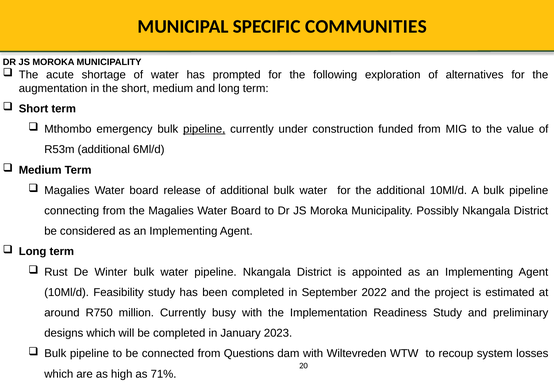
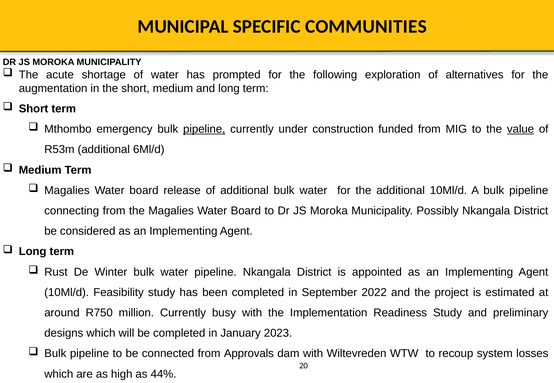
value underline: none -> present
Questions: Questions -> Approvals
71%: 71% -> 44%
